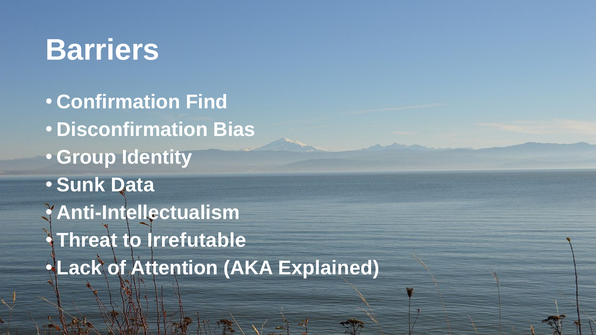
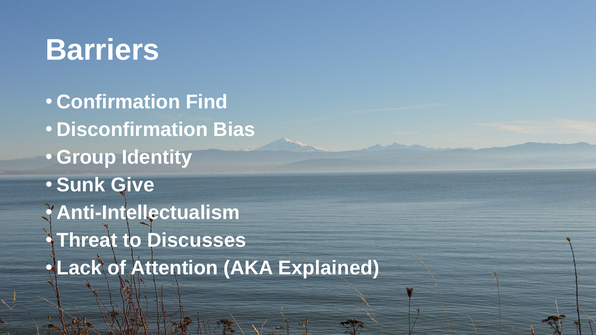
Data: Data -> Give
Irrefutable: Irrefutable -> Discusses
